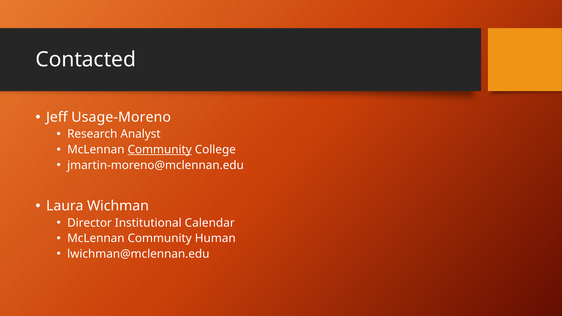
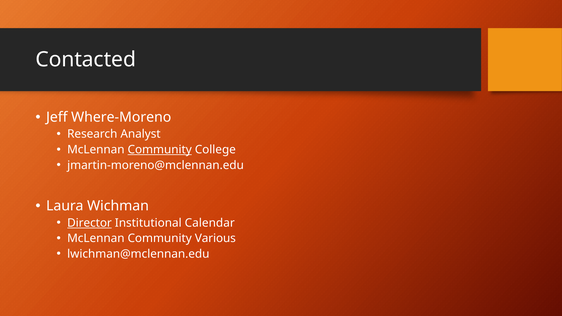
Usage-Moreno: Usage-Moreno -> Where-Moreno
Director underline: none -> present
Human: Human -> Various
